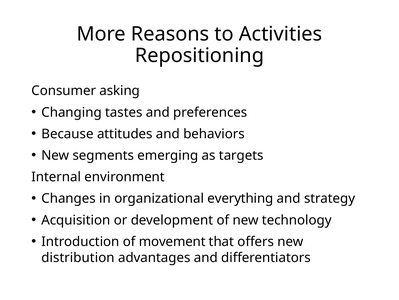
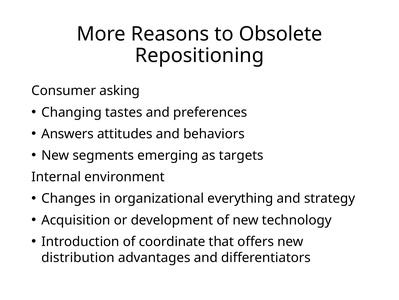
Activities: Activities -> Obsolete
Because: Because -> Answers
movement: movement -> coordinate
